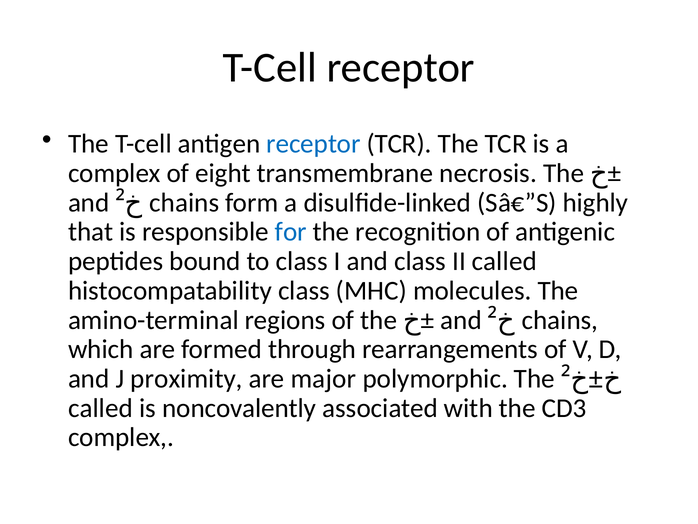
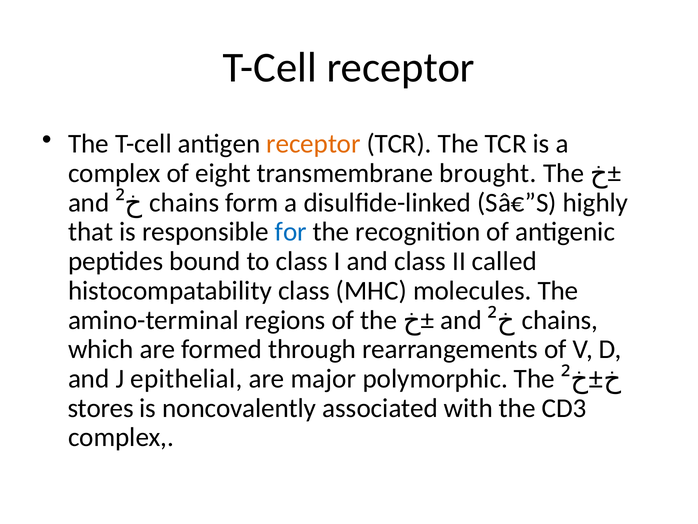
receptor at (314, 144) colour: blue -> orange
necrosis: necrosis -> brought
proximity: proximity -> epithelial
called at (101, 408): called -> stores
